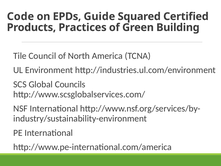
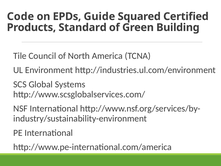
Practices: Practices -> Standard
Councils: Councils -> Systems
